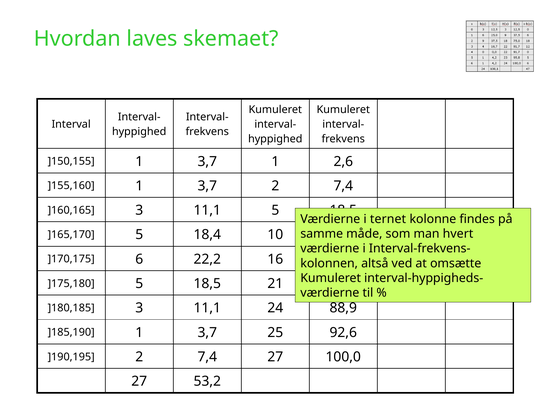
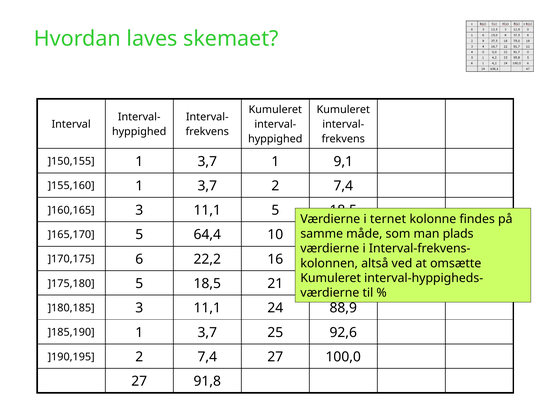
2,6: 2,6 -> 9,1
hvert: hvert -> plads
18,4: 18,4 -> 64,4
53,2: 53,2 -> 91,8
